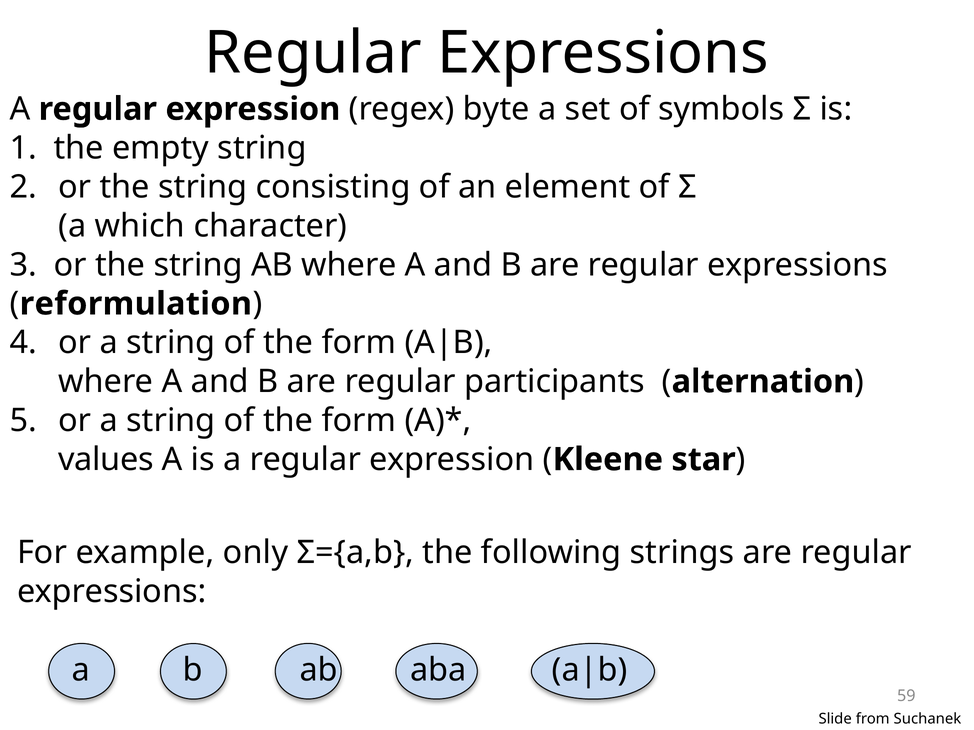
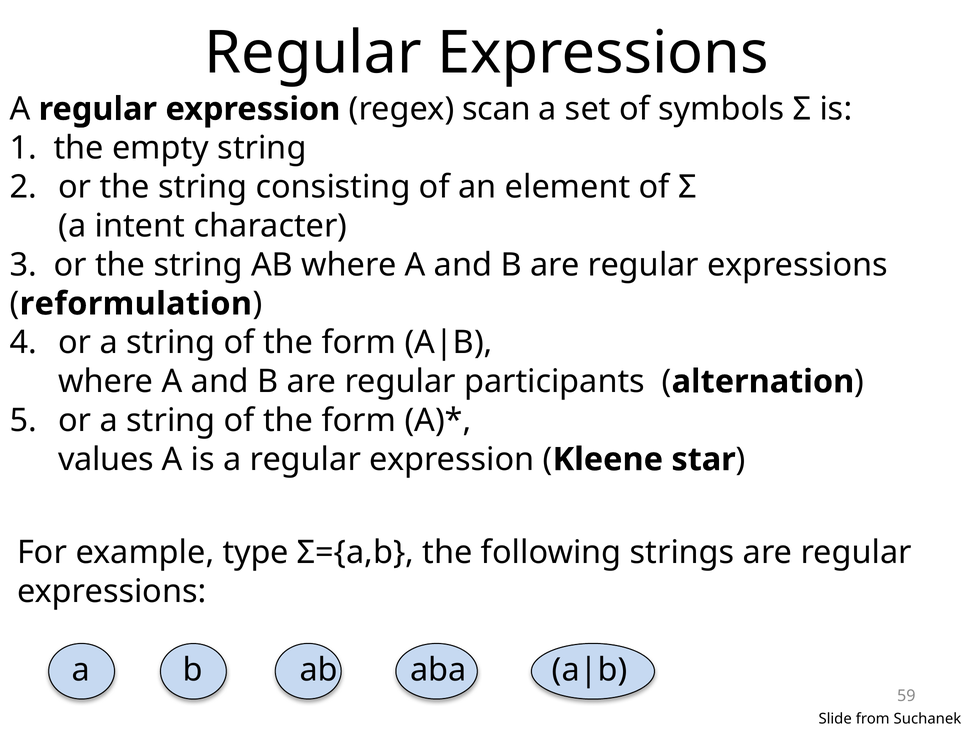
byte: byte -> scan
which: which -> intent
only: only -> type
